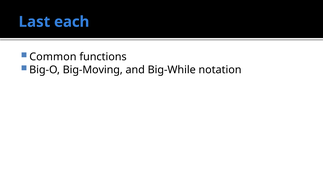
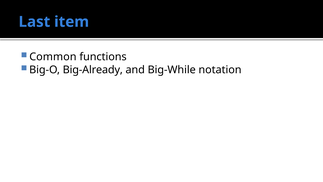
each: each -> item
Big-Moving: Big-Moving -> Big-Already
